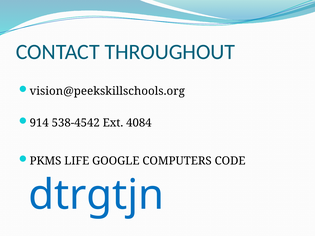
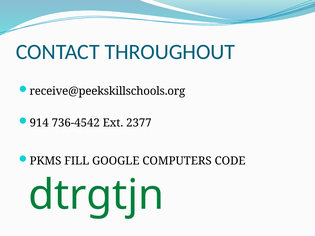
vision@peekskillschools.org: vision@peekskillschools.org -> receive@peekskillschools.org
538-4542: 538-4542 -> 736-4542
4084: 4084 -> 2377
LIFE: LIFE -> FILL
dtrgtjn colour: blue -> green
